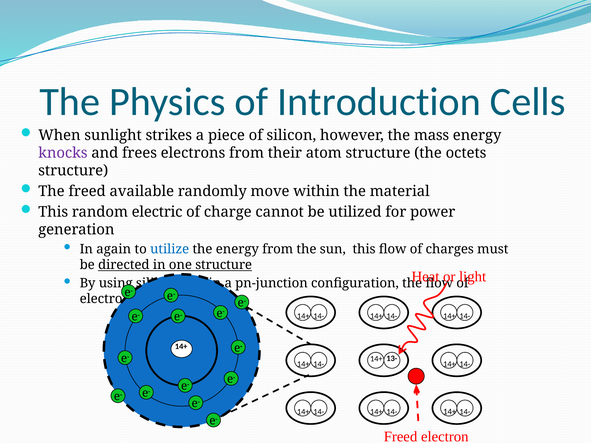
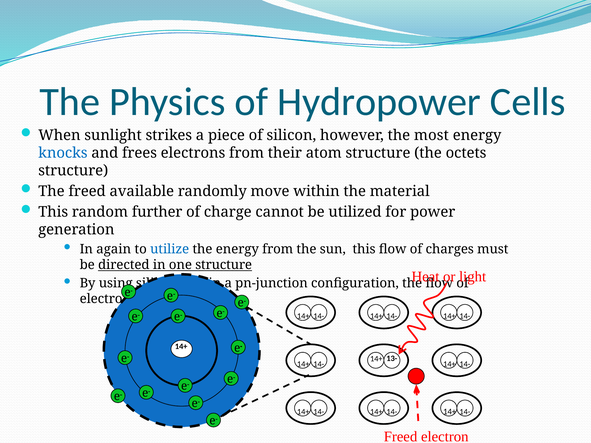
Introduction: Introduction -> Hydropower
mass: mass -> most
knocks colour: purple -> blue
electric: electric -> further
